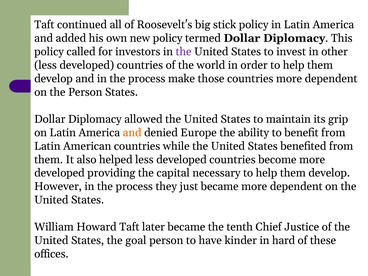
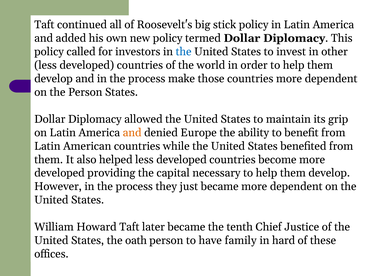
the at (184, 52) colour: purple -> blue
goal: goal -> oath
kinder: kinder -> family
